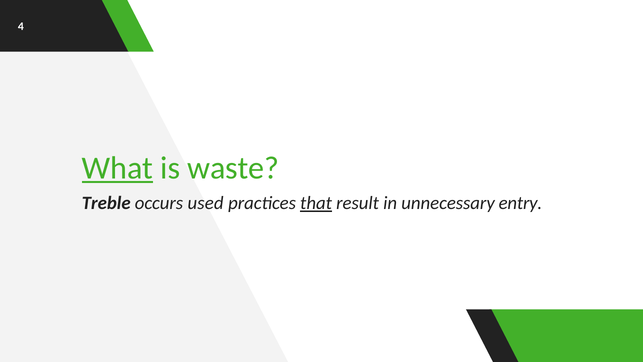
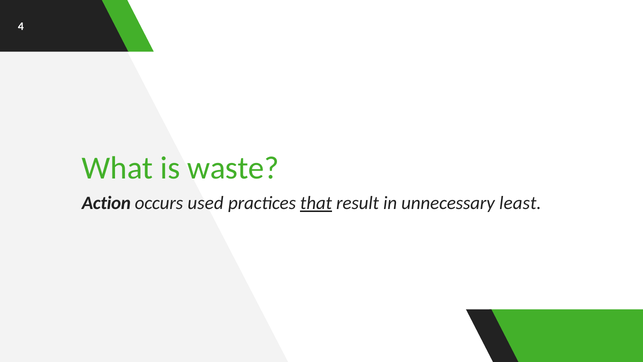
What underline: present -> none
Treble: Treble -> Action
entry: entry -> least
